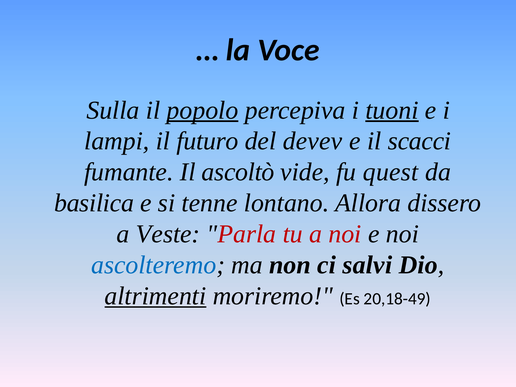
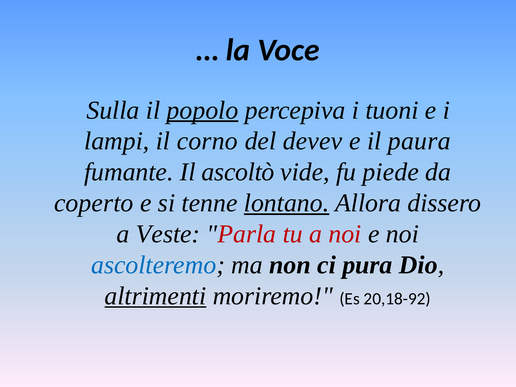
tuoni underline: present -> none
futuro: futuro -> corno
scacci: scacci -> paura
quest: quest -> piede
basilica: basilica -> coperto
lontano underline: none -> present
salvi: salvi -> pura
20,18-49: 20,18-49 -> 20,18-92
